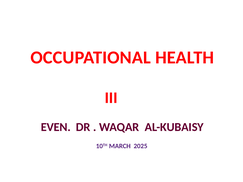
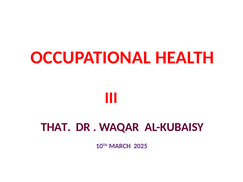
EVEN: EVEN -> THAT
